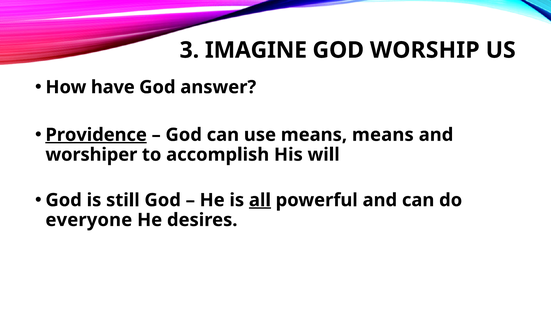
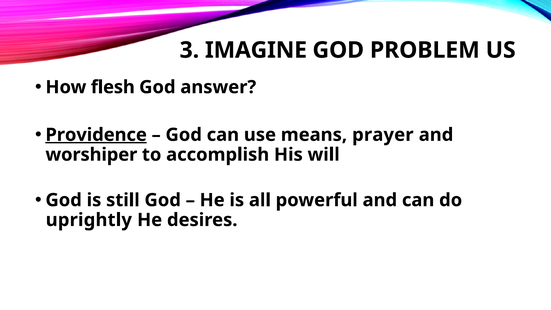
WORSHIP: WORSHIP -> PROBLEM
have: have -> flesh
means means: means -> prayer
all underline: present -> none
everyone: everyone -> uprightly
